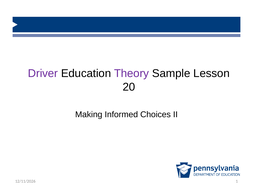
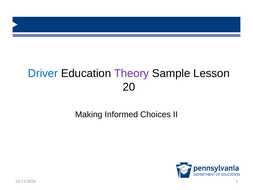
Driver colour: purple -> blue
